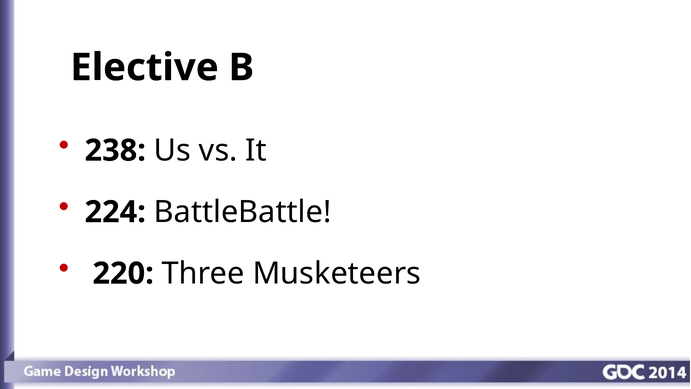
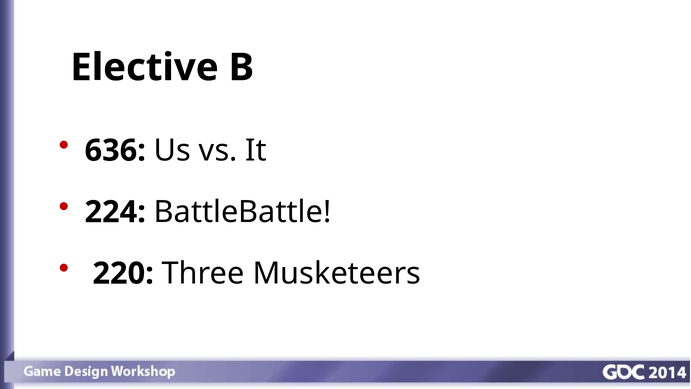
238: 238 -> 636
